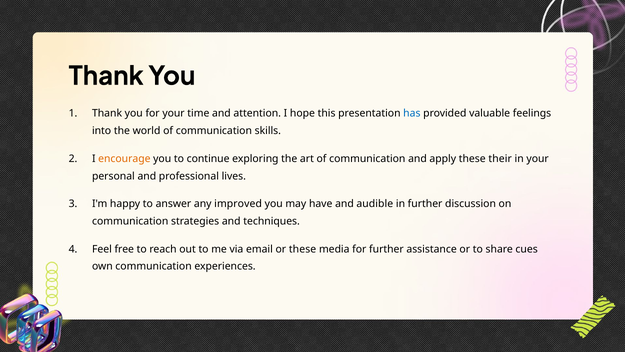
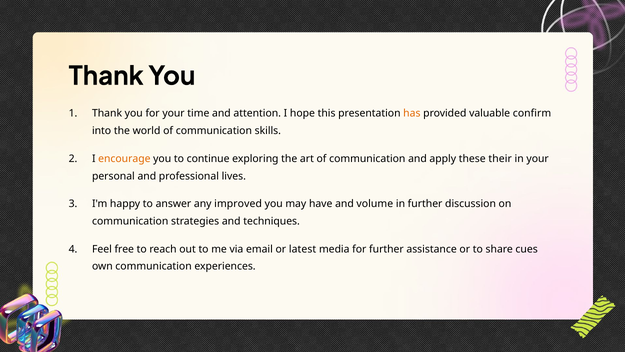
has colour: blue -> orange
feelings: feelings -> confirm
audible: audible -> volume
or these: these -> latest
